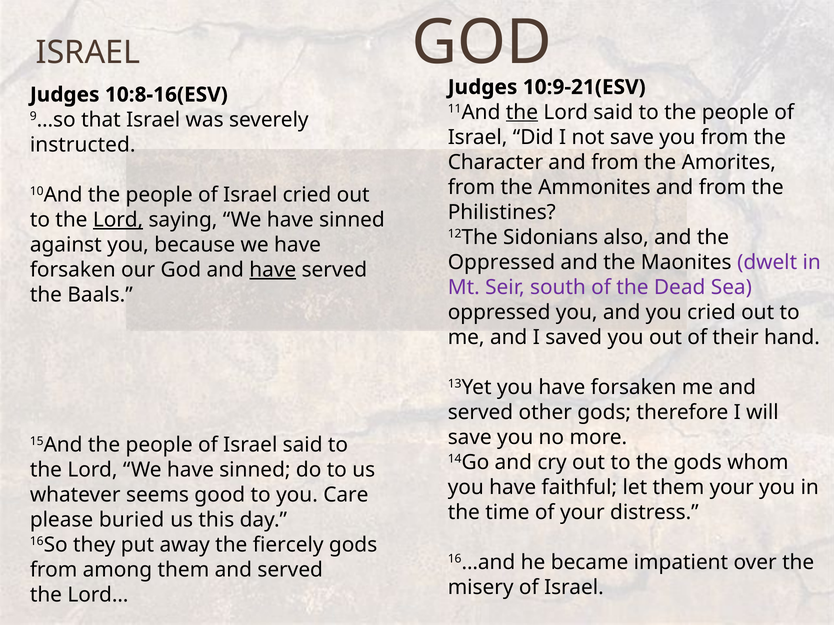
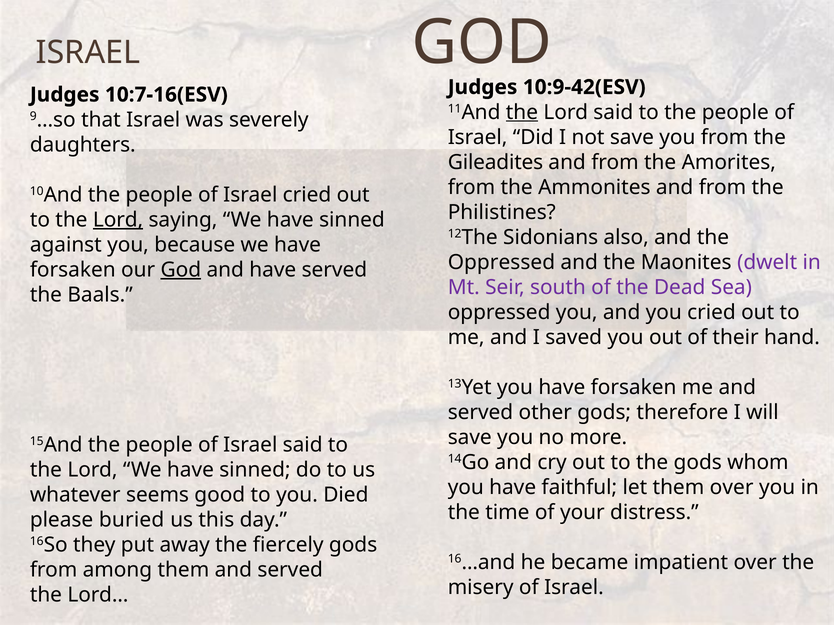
10:9-21(ESV: 10:9-21(ESV -> 10:9-42(ESV
10:8-16(ESV: 10:8-16(ESV -> 10:7-16(ESV
instructed: instructed -> daughters
Character: Character -> Gileadites
God at (181, 270) underline: none -> present
have at (273, 270) underline: present -> none
them your: your -> over
Care: Care -> Died
